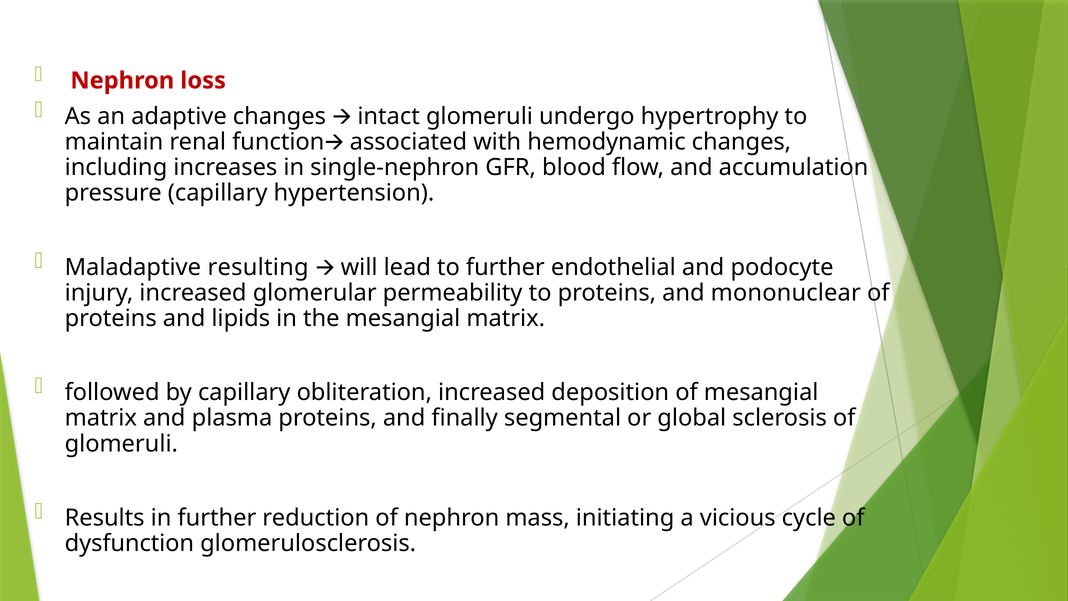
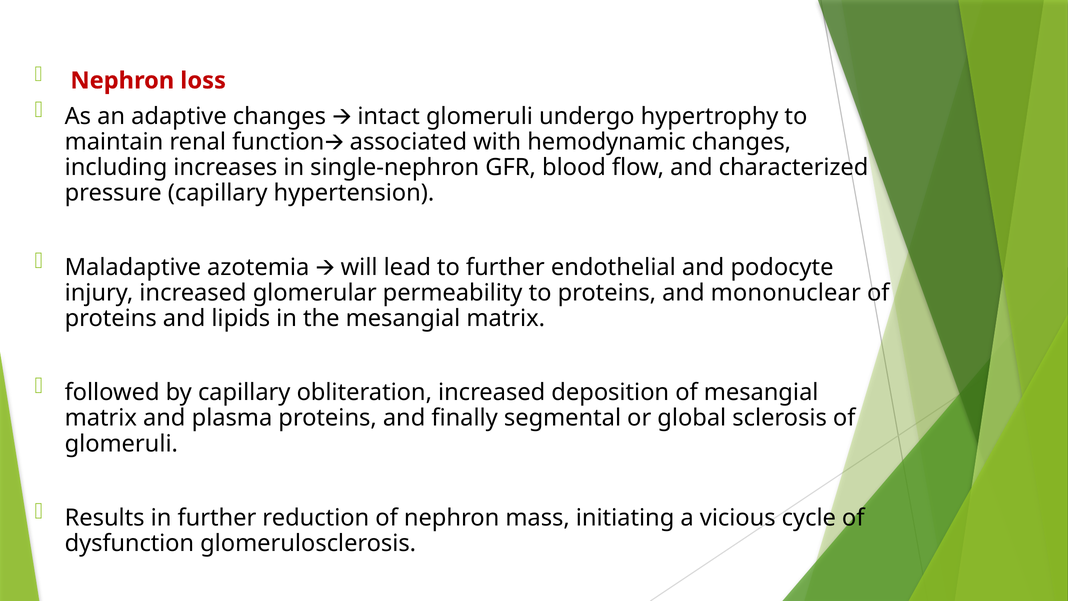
accumulation: accumulation -> characterized
resulting: resulting -> azotemia
